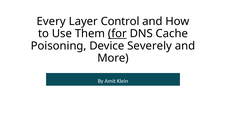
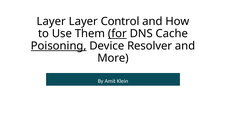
Every at (51, 21): Every -> Layer
Poisoning underline: none -> present
Severely: Severely -> Resolver
